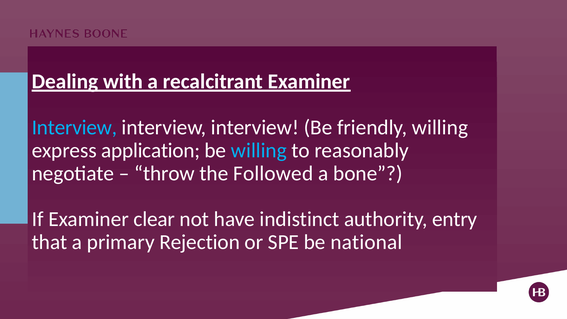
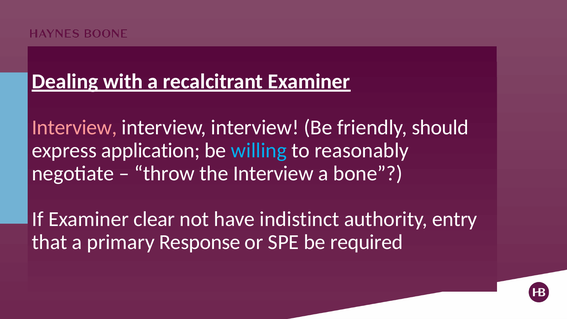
Interview at (74, 127) colour: light blue -> pink
friendly willing: willing -> should
the Followed: Followed -> Interview
Rejection: Rejection -> Response
national: national -> required
